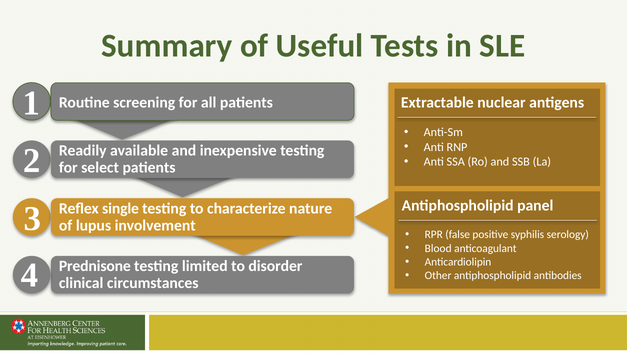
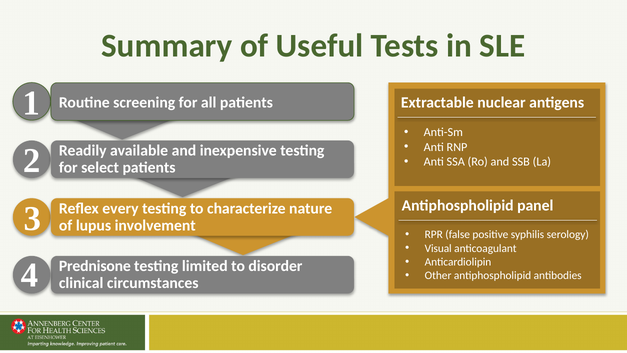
single: single -> every
Blood: Blood -> Visual
